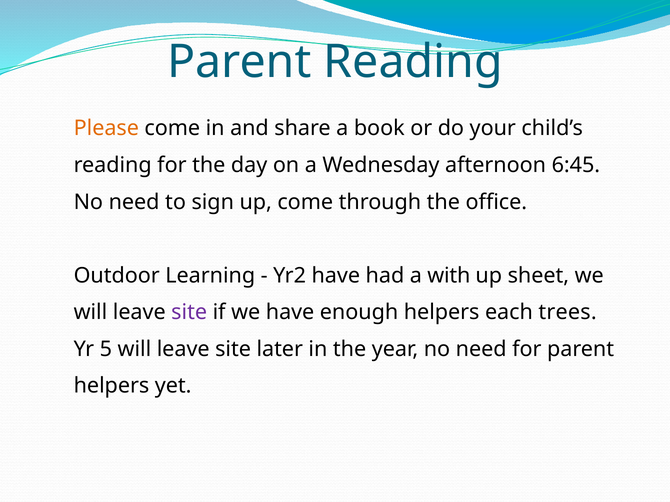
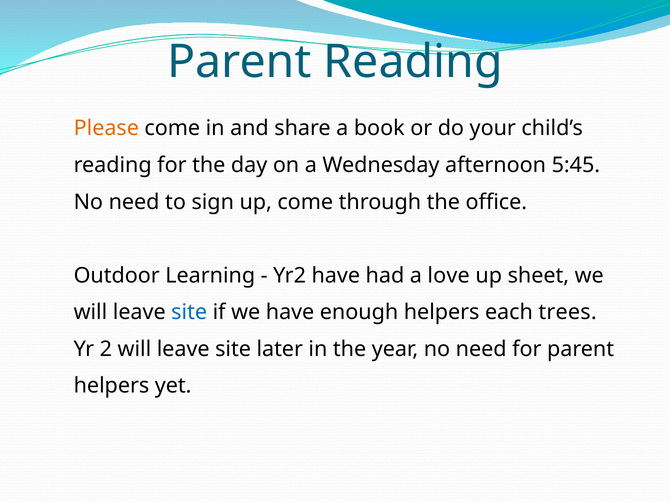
6:45: 6:45 -> 5:45
with: with -> love
site at (189, 313) colour: purple -> blue
5: 5 -> 2
